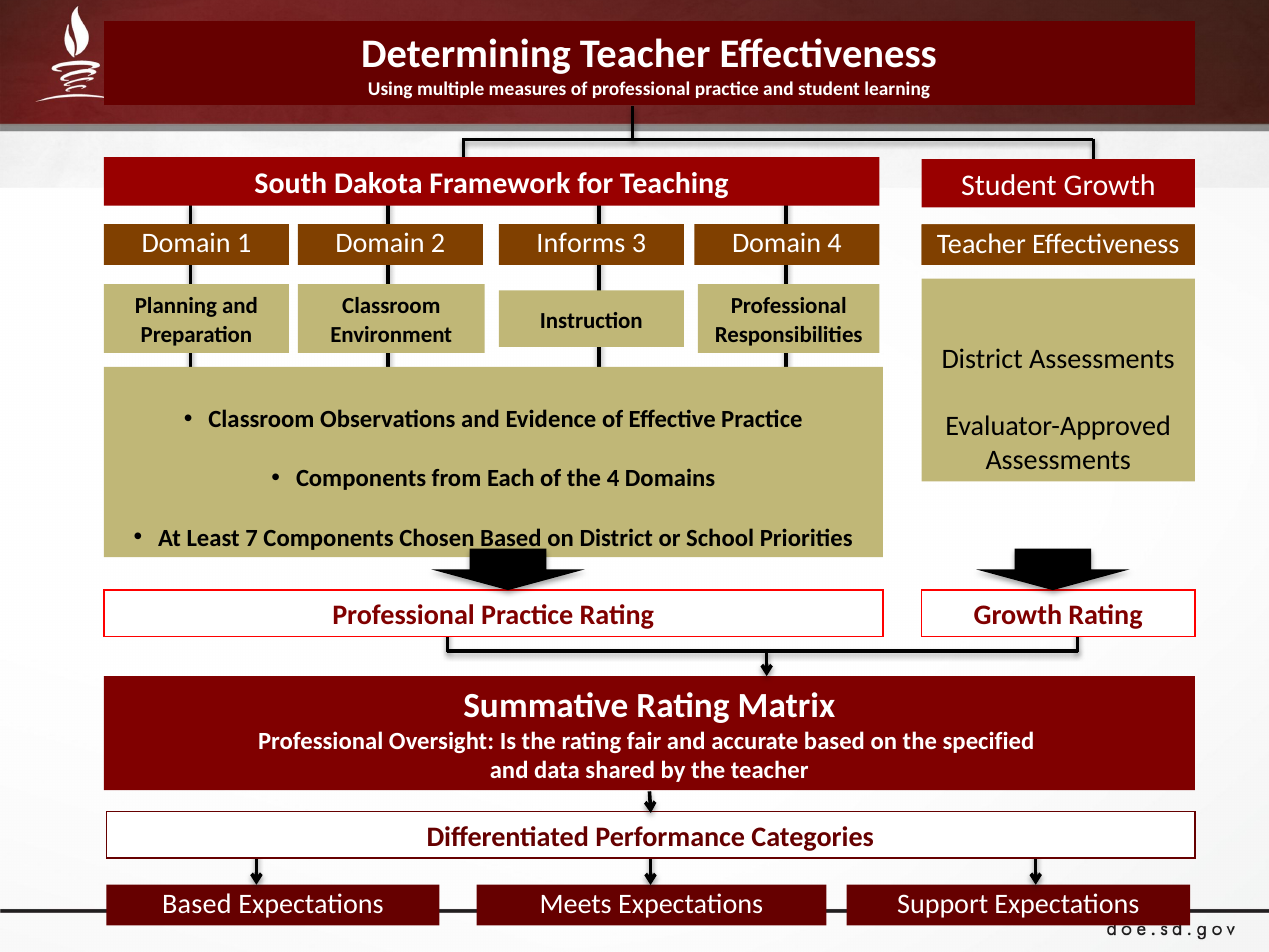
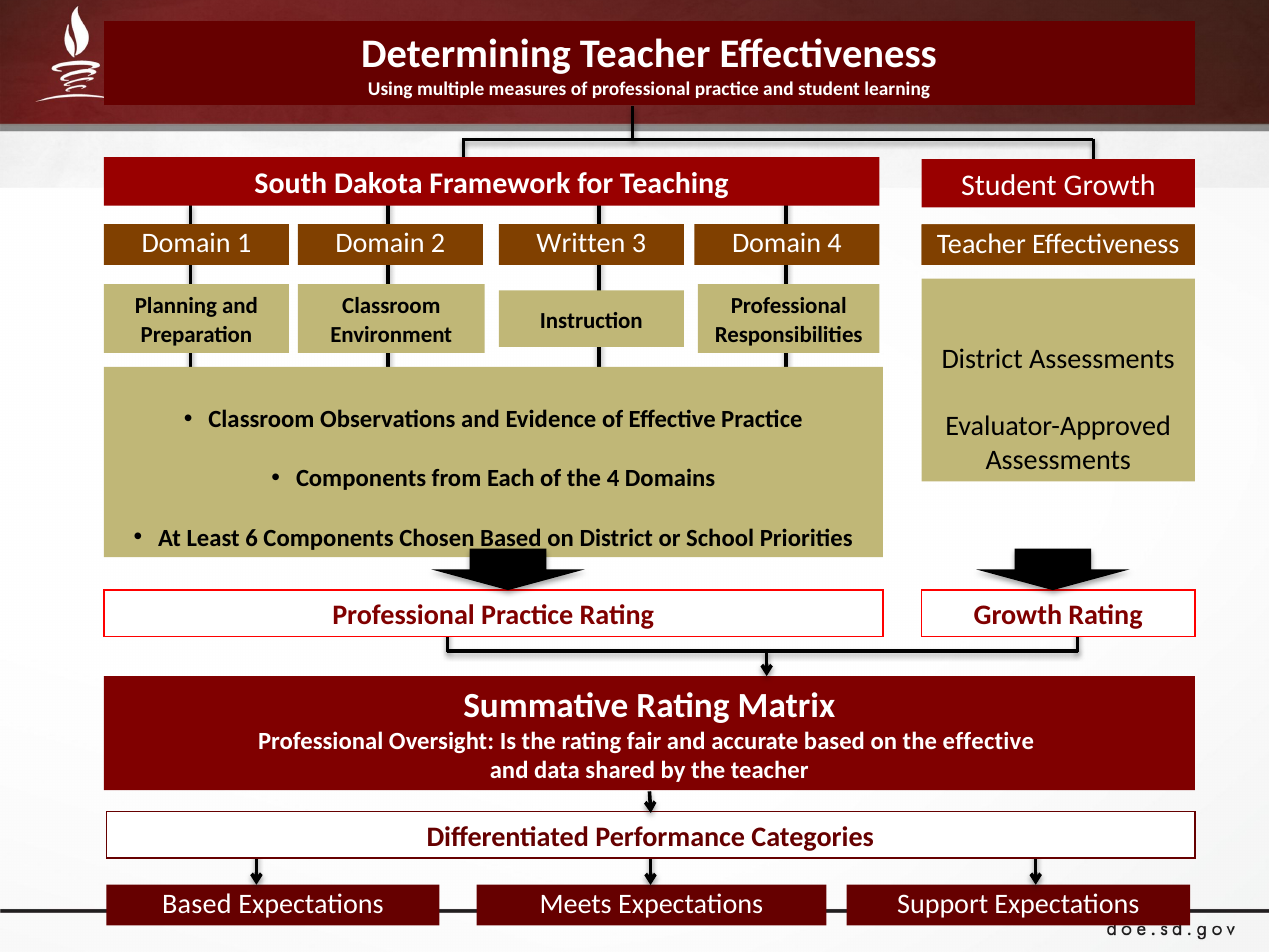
Informs: Informs -> Written
7: 7 -> 6
the specified: specified -> effective
